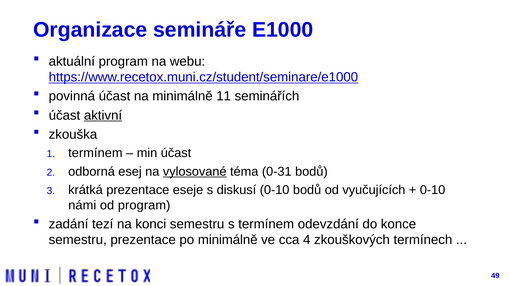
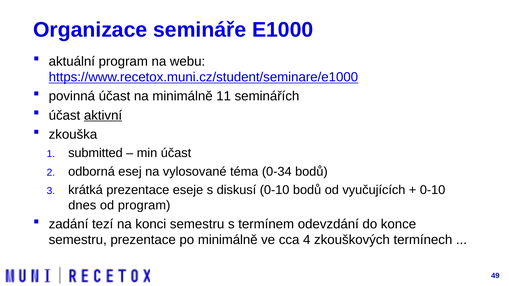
termínem at (95, 153): termínem -> submitted
vylosované underline: present -> none
0-31: 0-31 -> 0-34
námi: námi -> dnes
